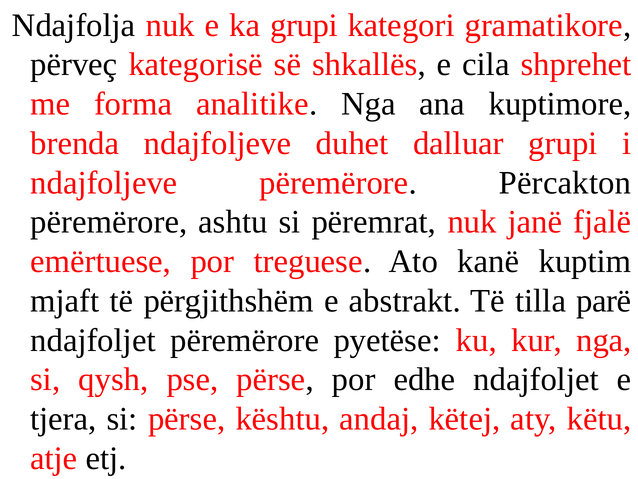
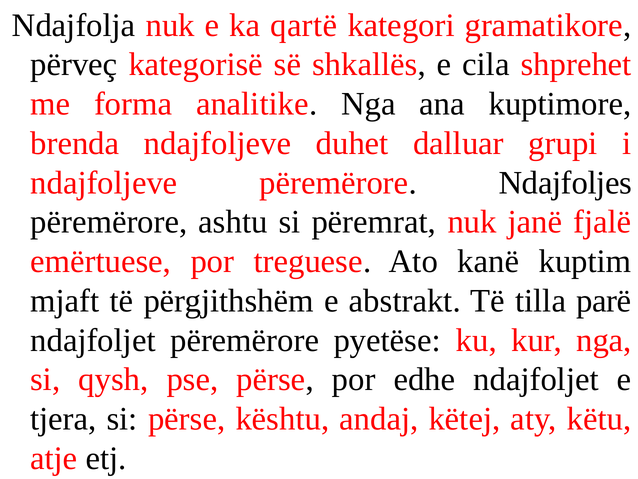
ka grupi: grupi -> qartë
Përcakton: Përcakton -> Ndajfoljes
